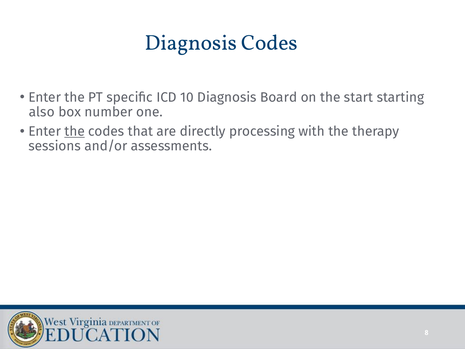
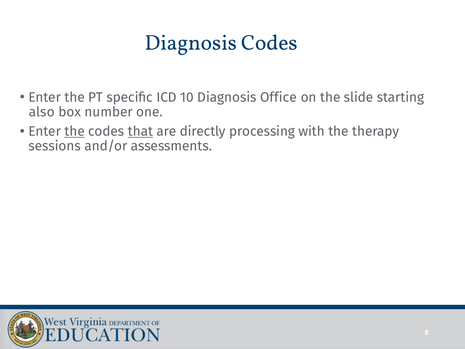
Board: Board -> Office
start: start -> slide
that underline: none -> present
